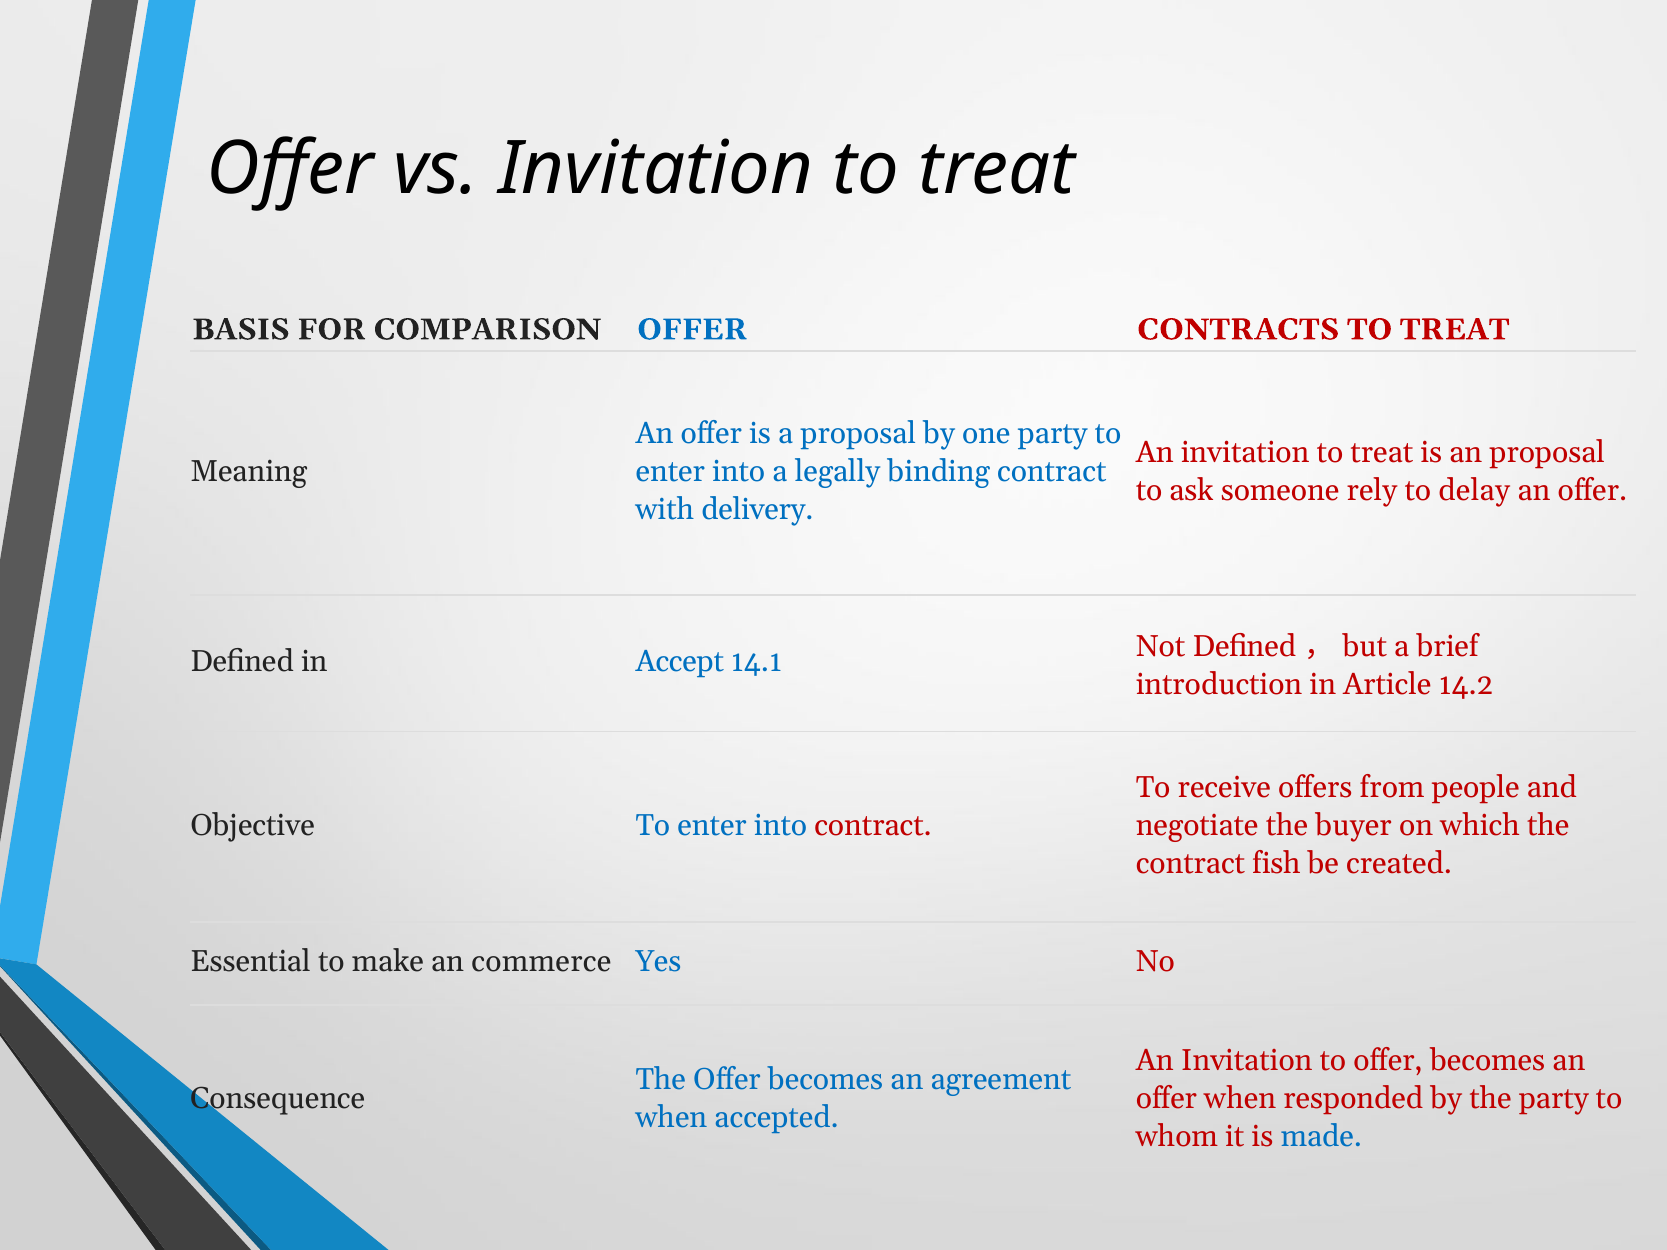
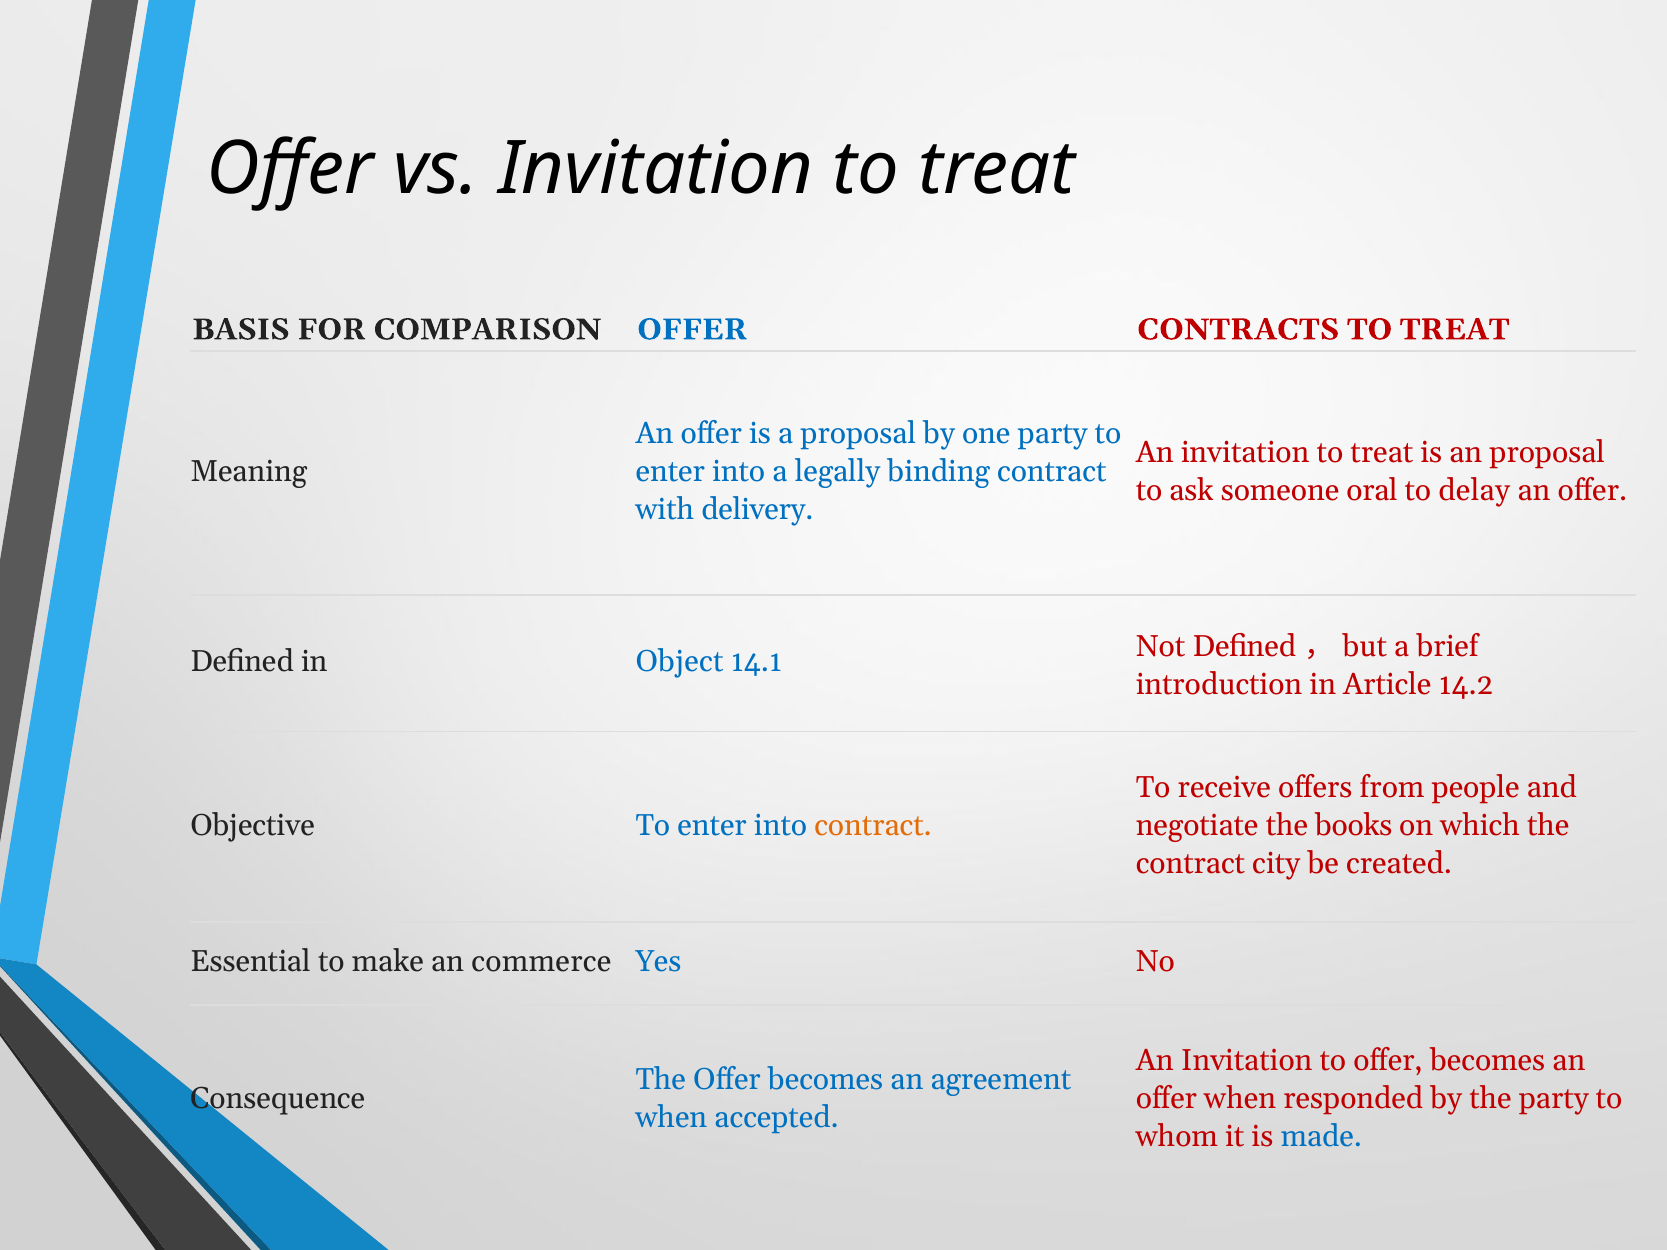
rely: rely -> oral
Accept: Accept -> Object
contract at (873, 825) colour: red -> orange
buyer: buyer -> books
fish: fish -> city
